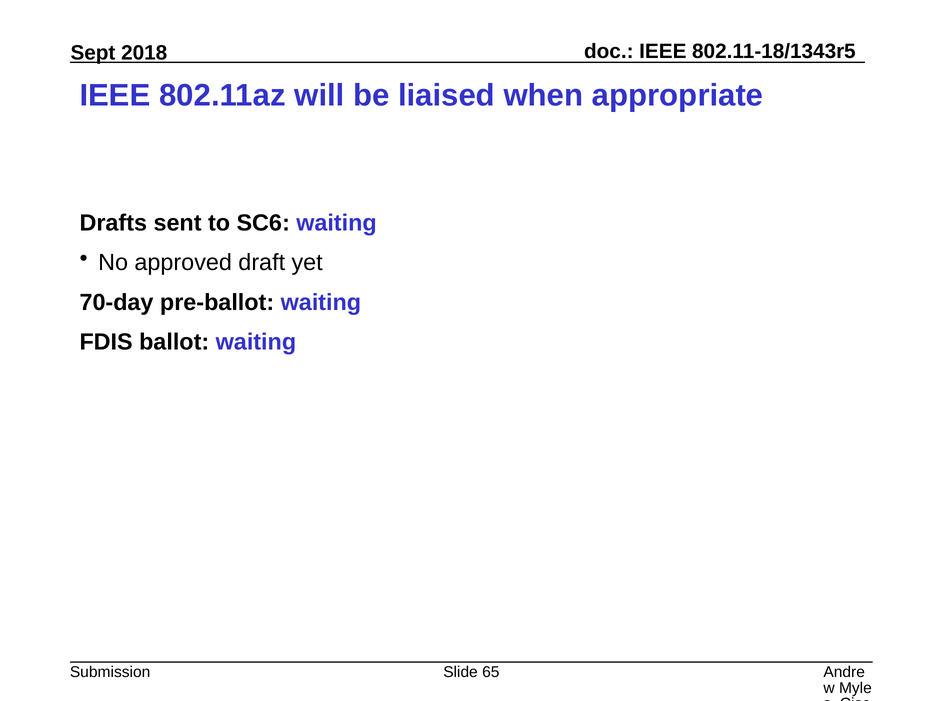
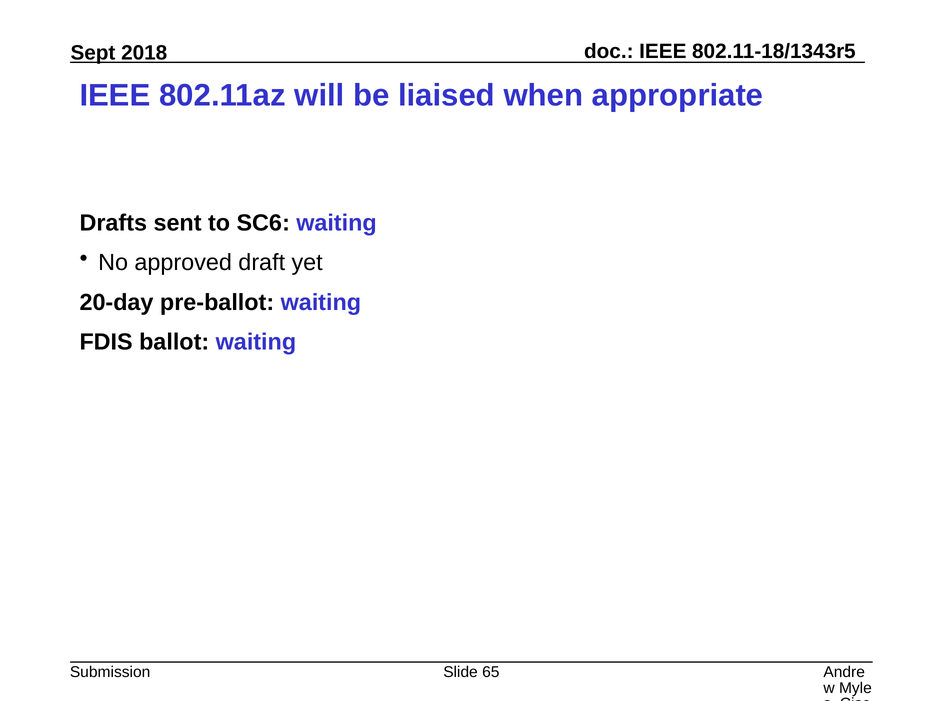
70-day: 70-day -> 20-day
